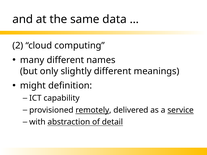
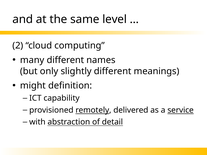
data: data -> level
